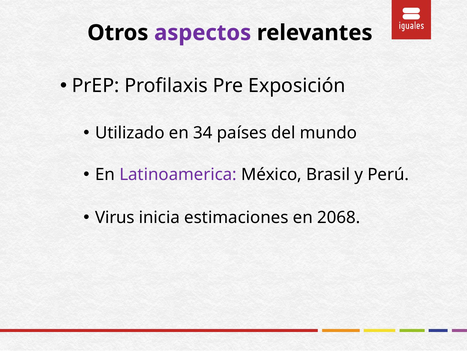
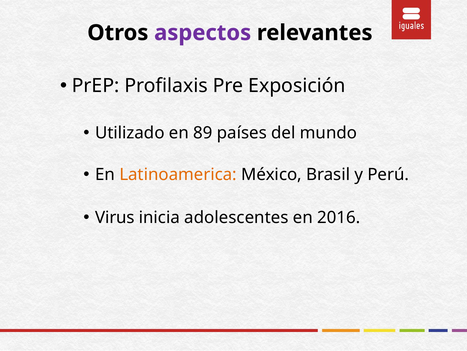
34: 34 -> 89
Latinoamerica colour: purple -> orange
estimaciones: estimaciones -> adolescentes
2068: 2068 -> 2016
